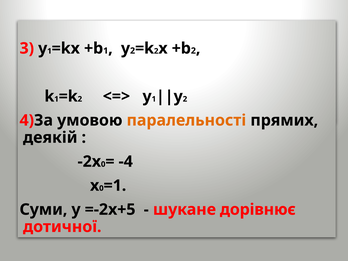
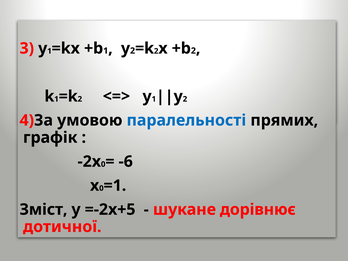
паралельності colour: orange -> blue
деякій: деякій -> графік
-4: -4 -> -6
Суми: Суми -> Зміст
